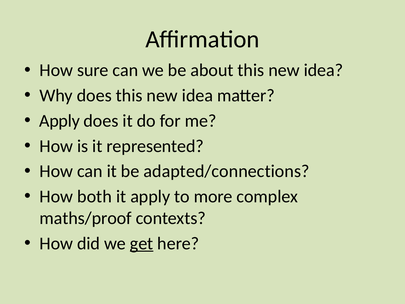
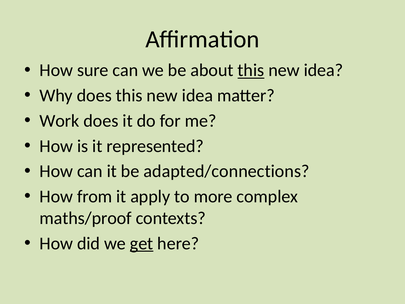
this at (251, 70) underline: none -> present
Apply at (60, 121): Apply -> Work
both: both -> from
